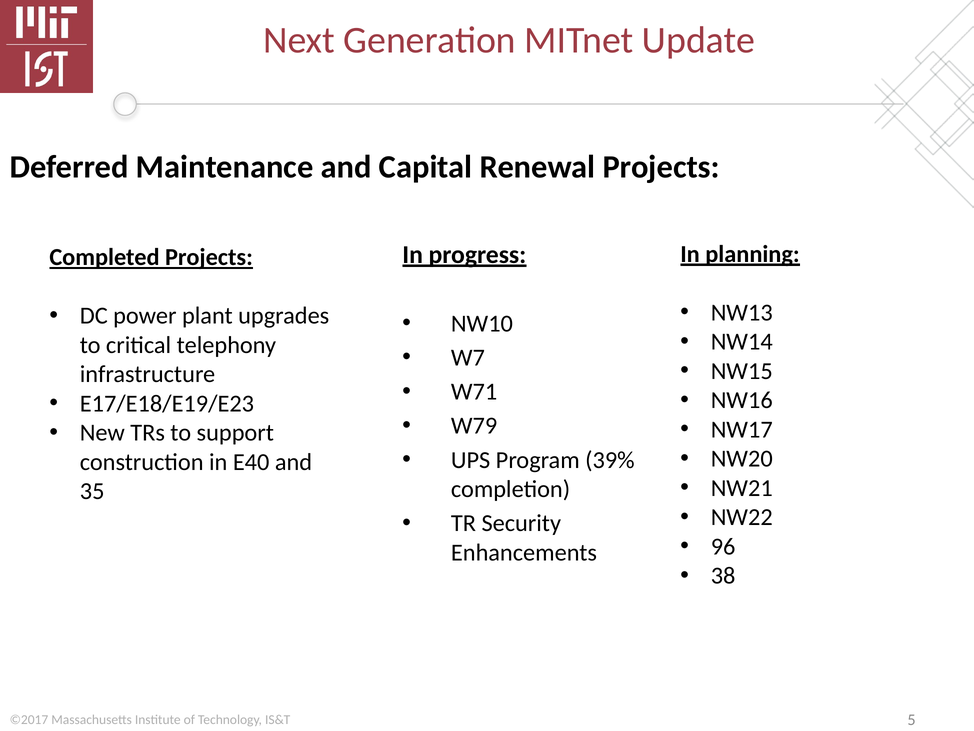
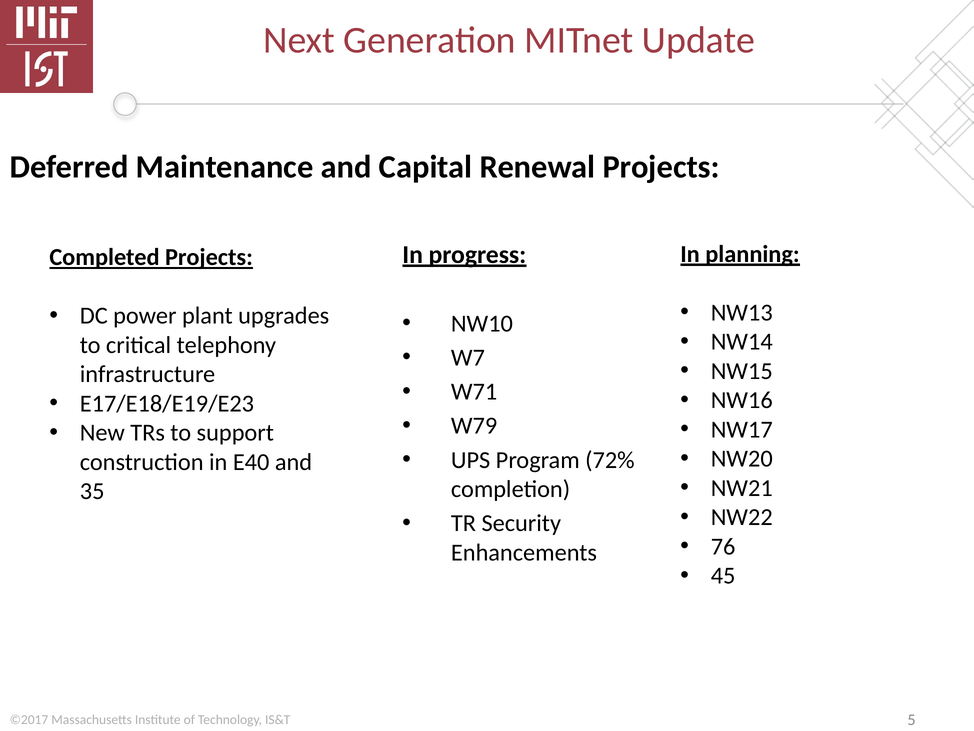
39%: 39% -> 72%
96: 96 -> 76
38: 38 -> 45
